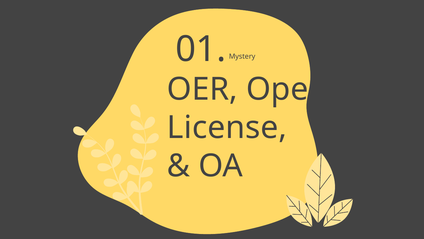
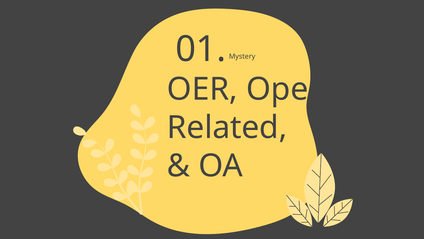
License: License -> Related
